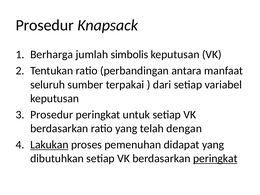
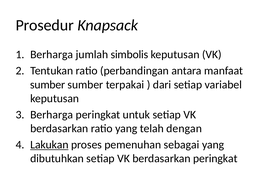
seluruh at (48, 85): seluruh -> sumber
Prosedur at (52, 115): Prosedur -> Berharga
didapat: didapat -> sebagai
peringkat at (215, 159) underline: present -> none
